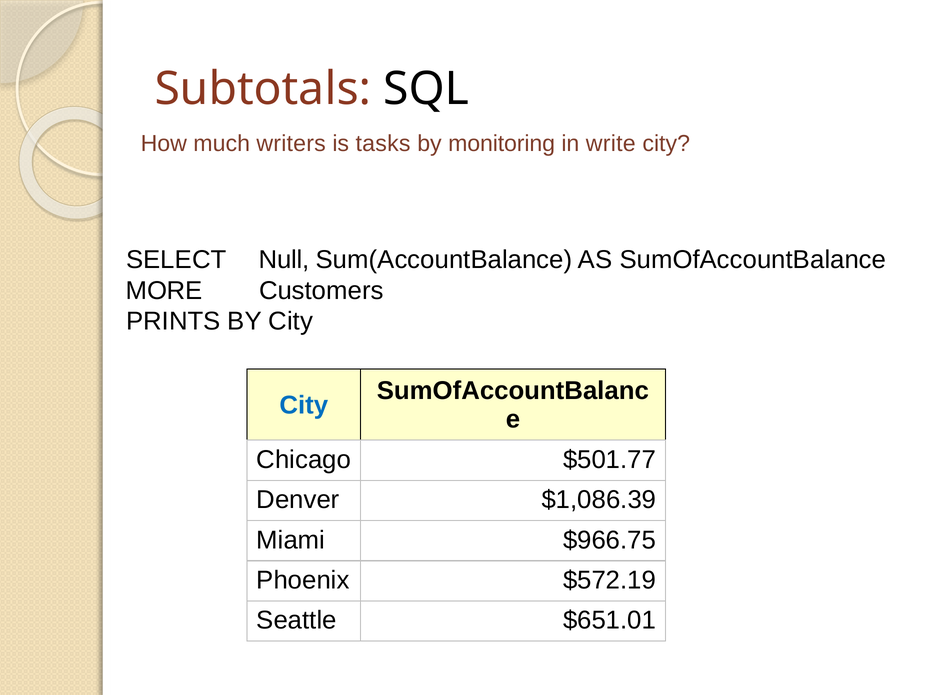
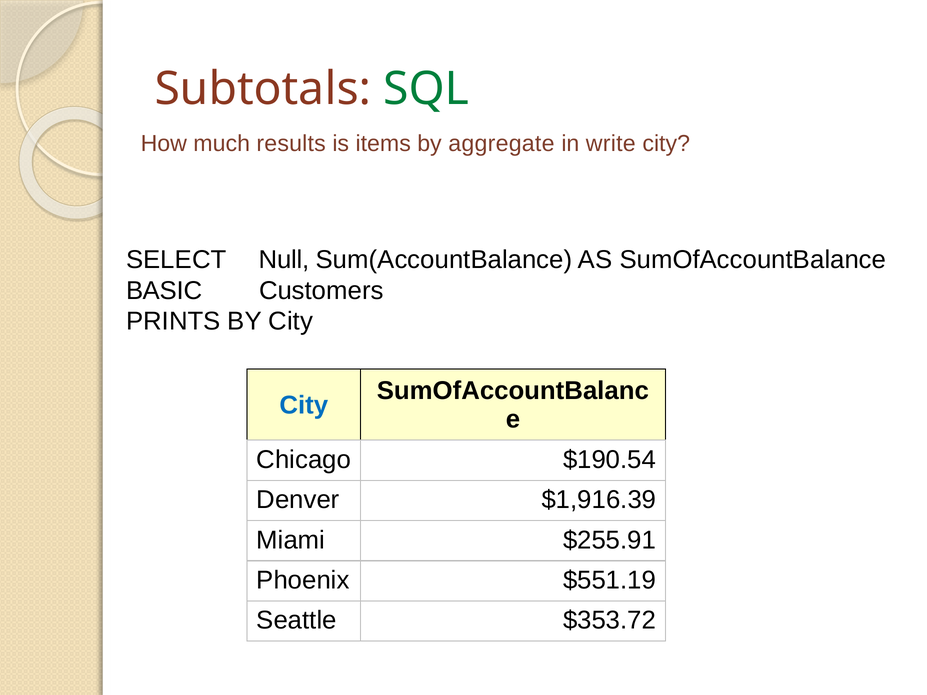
SQL colour: black -> green
writers: writers -> results
tasks: tasks -> items
monitoring: monitoring -> aggregate
MORE: MORE -> BASIC
$501.77: $501.77 -> $190.54
$1,086.39: $1,086.39 -> $1,916.39
$966.75: $966.75 -> $255.91
$572.19: $572.19 -> $551.19
$651.01: $651.01 -> $353.72
